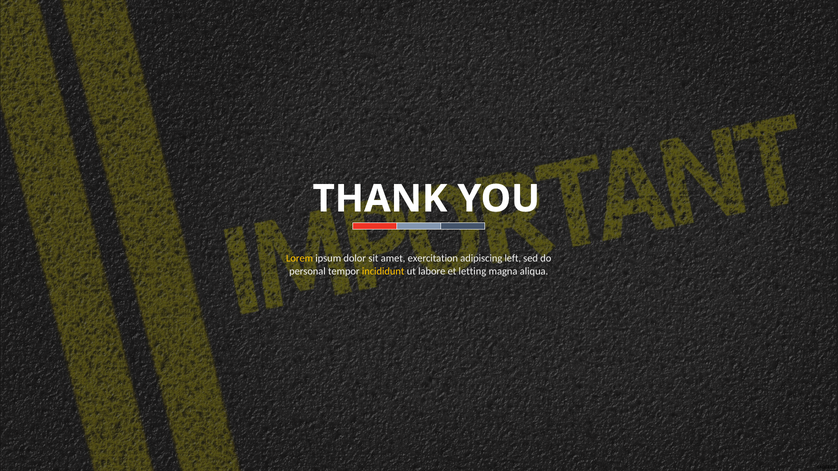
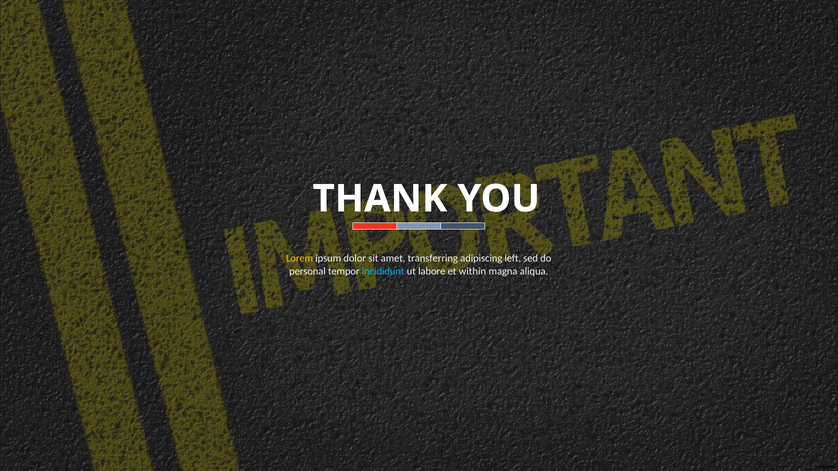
exercitation: exercitation -> transferring
incididunt colour: yellow -> light blue
letting: letting -> within
